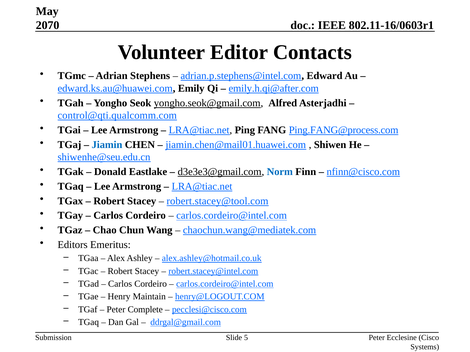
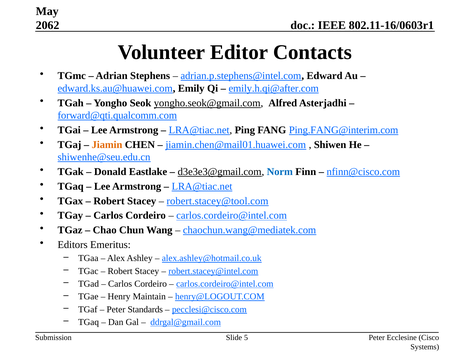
2070: 2070 -> 2062
control@qti.qualcomm.com: control@qti.qualcomm.com -> forward@qti.qualcomm.com
Ping.FANG@process.com: Ping.FANG@process.com -> Ping.FANG@interim.com
Jiamin colour: blue -> orange
Complete: Complete -> Standards
